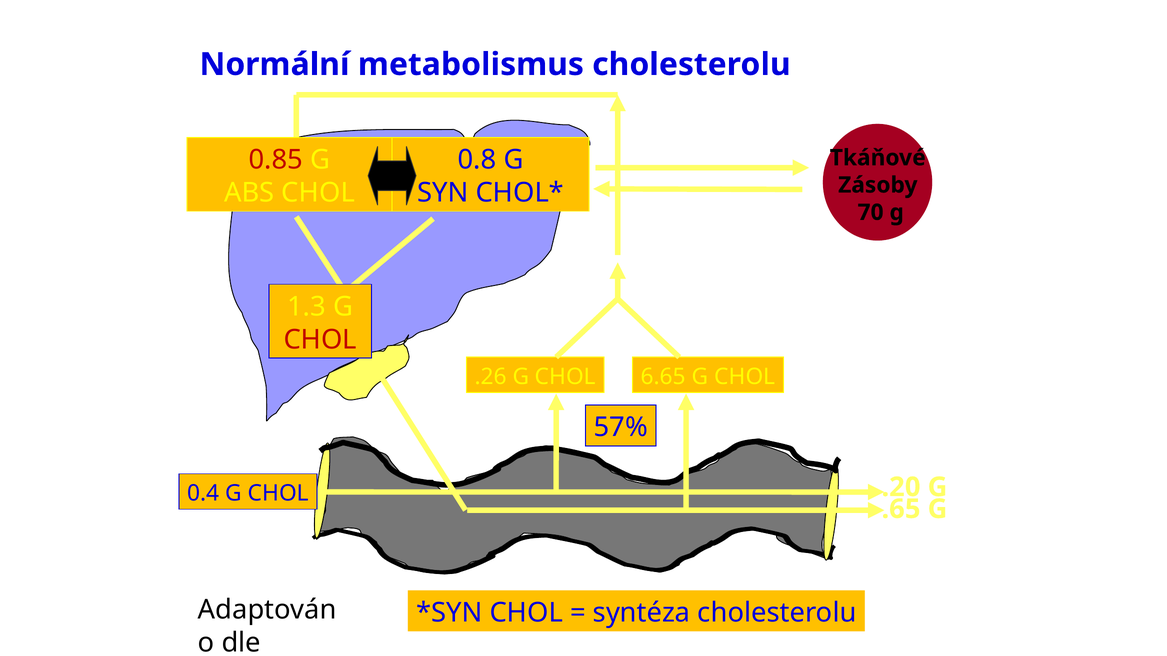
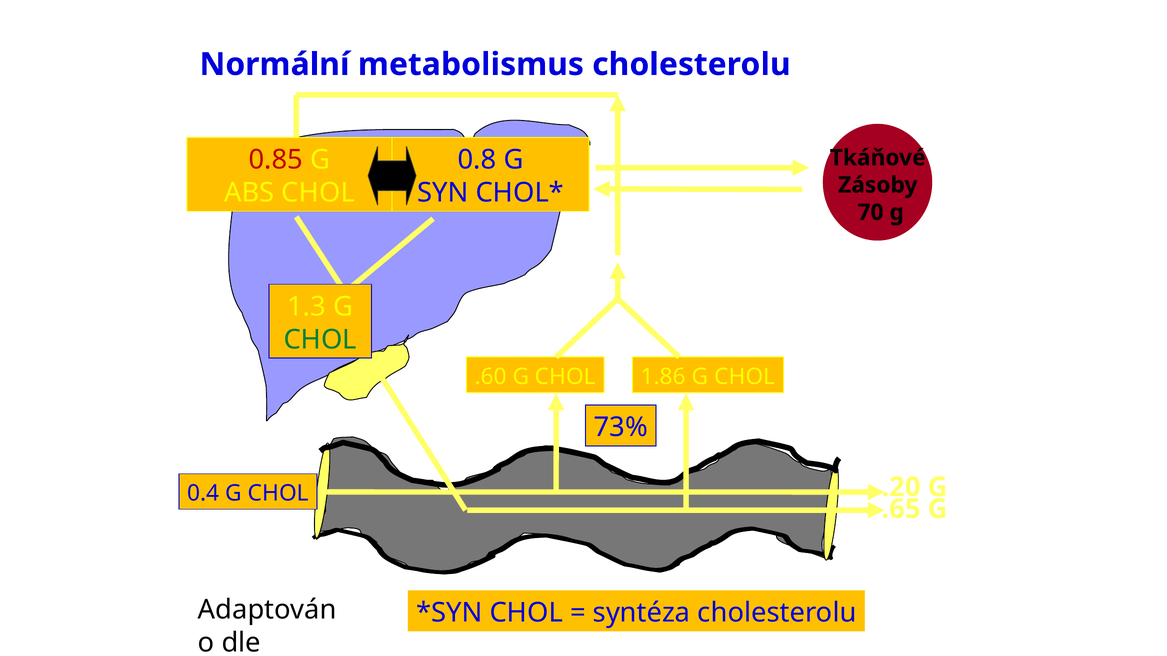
CHOL at (320, 340) colour: red -> green
.26: .26 -> .60
6.65: 6.65 -> 1.86
57%: 57% -> 73%
